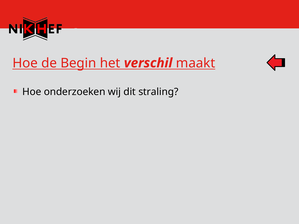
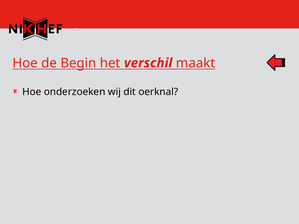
straling: straling -> oerknal
